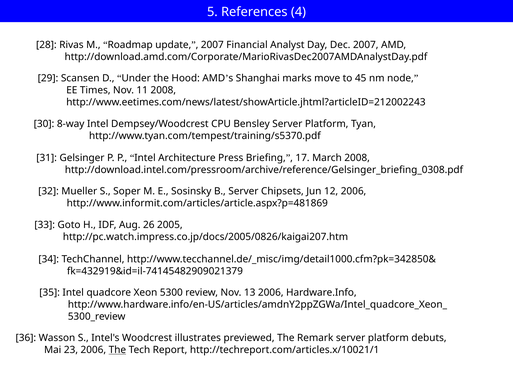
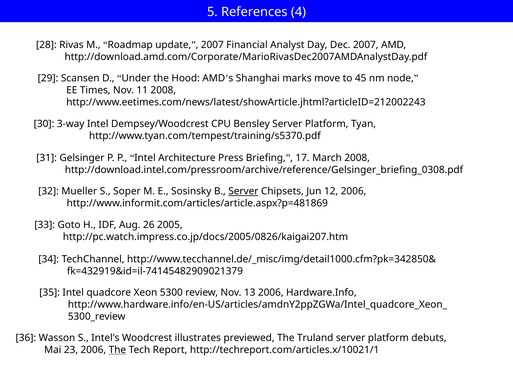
8-way: 8-way -> 3-way
Server at (243, 191) underline: none -> present
Remark: Remark -> Truland
